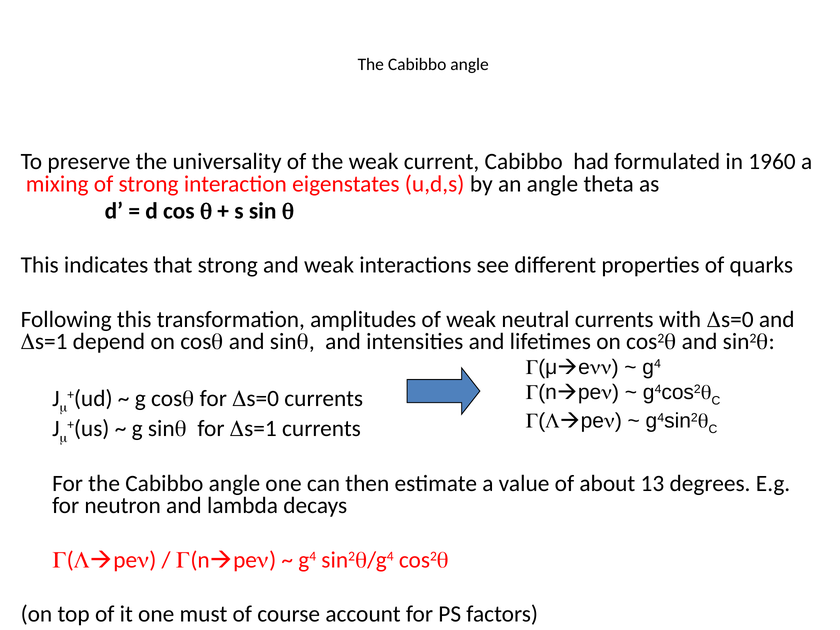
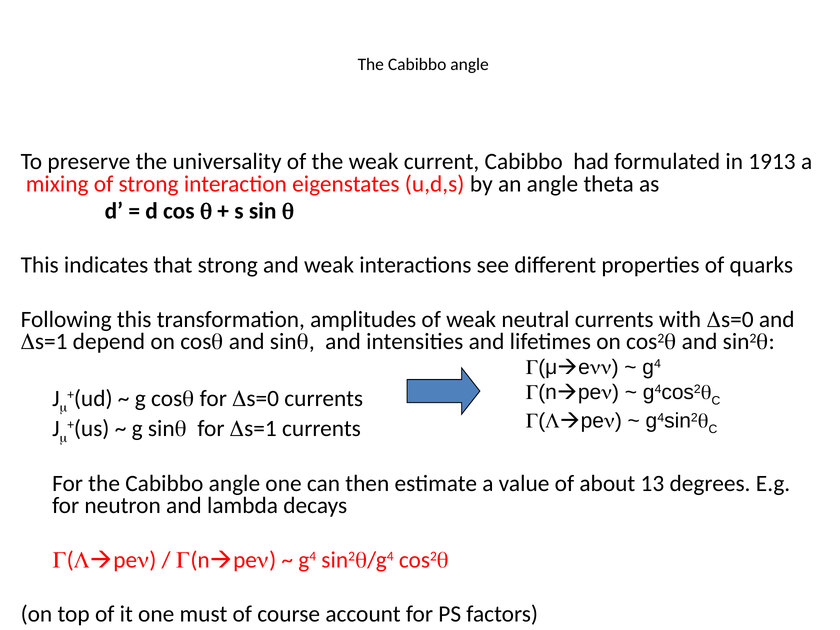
1960: 1960 -> 1913
